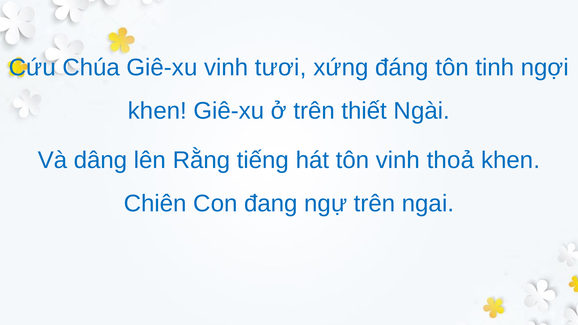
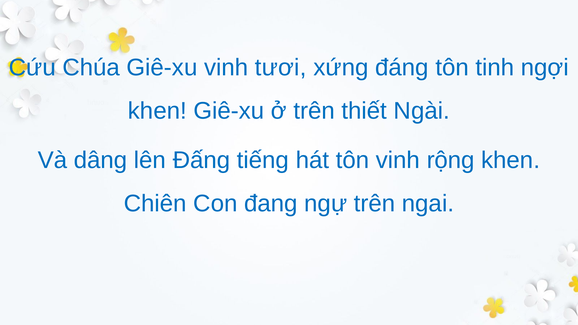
Rằng: Rằng -> Đấng
thoả: thoả -> rộng
